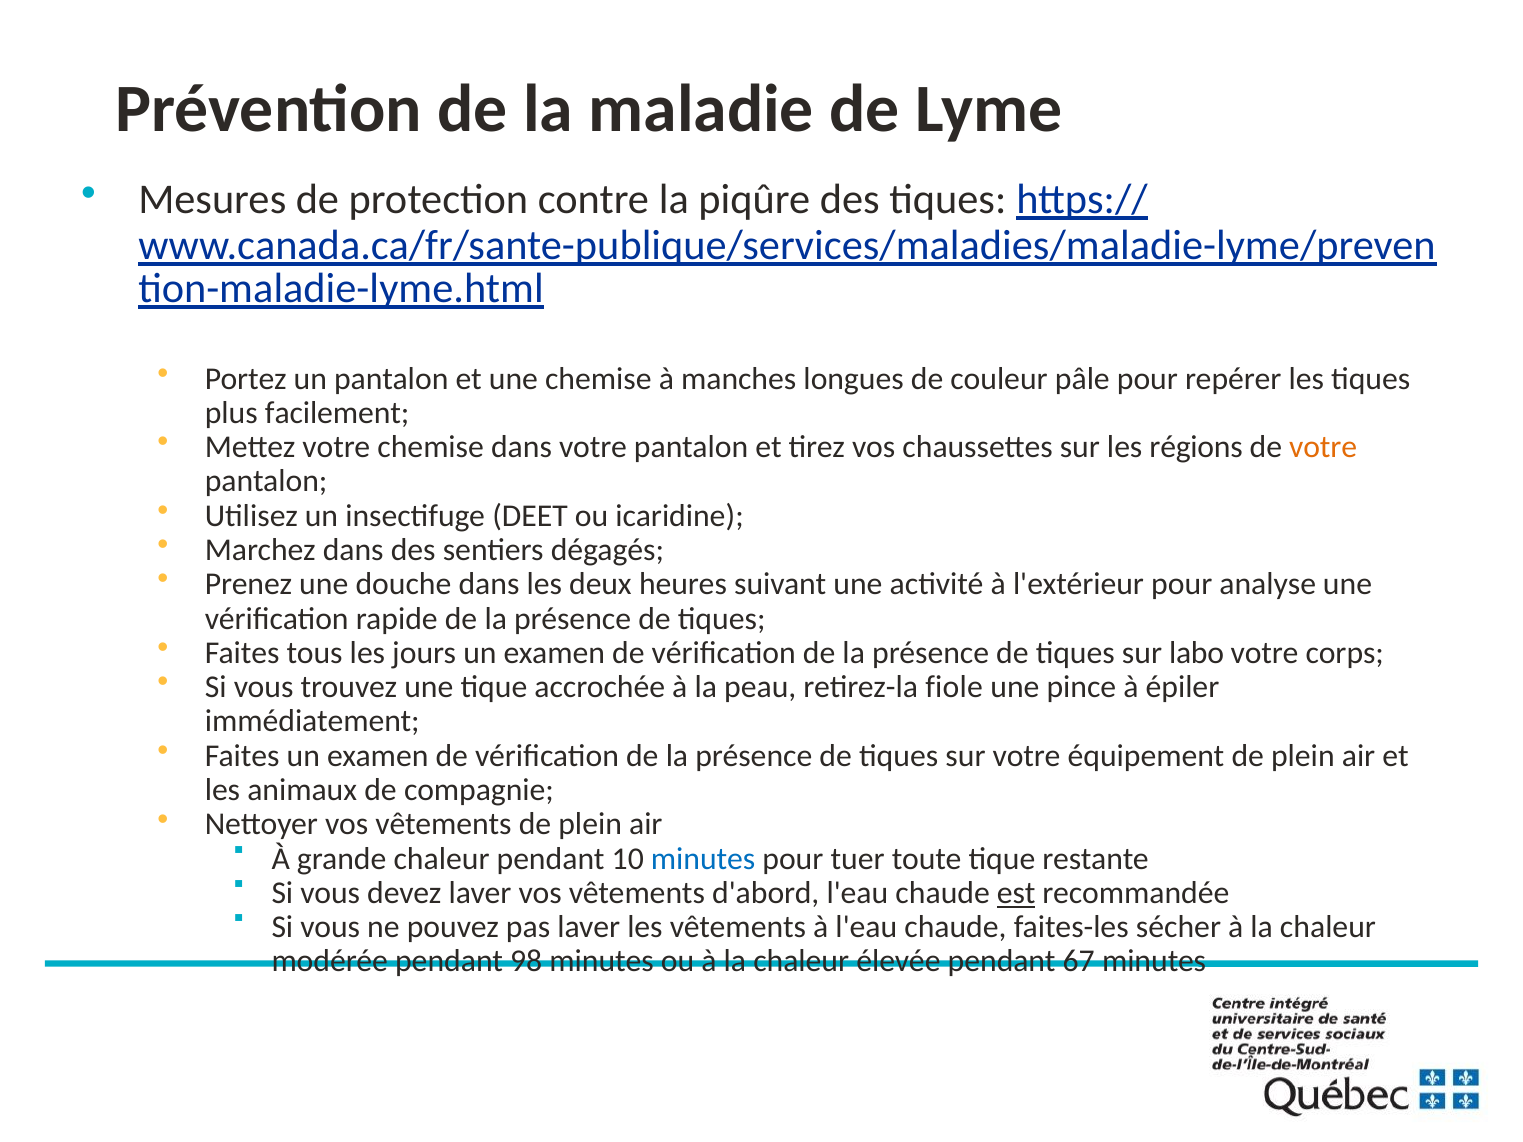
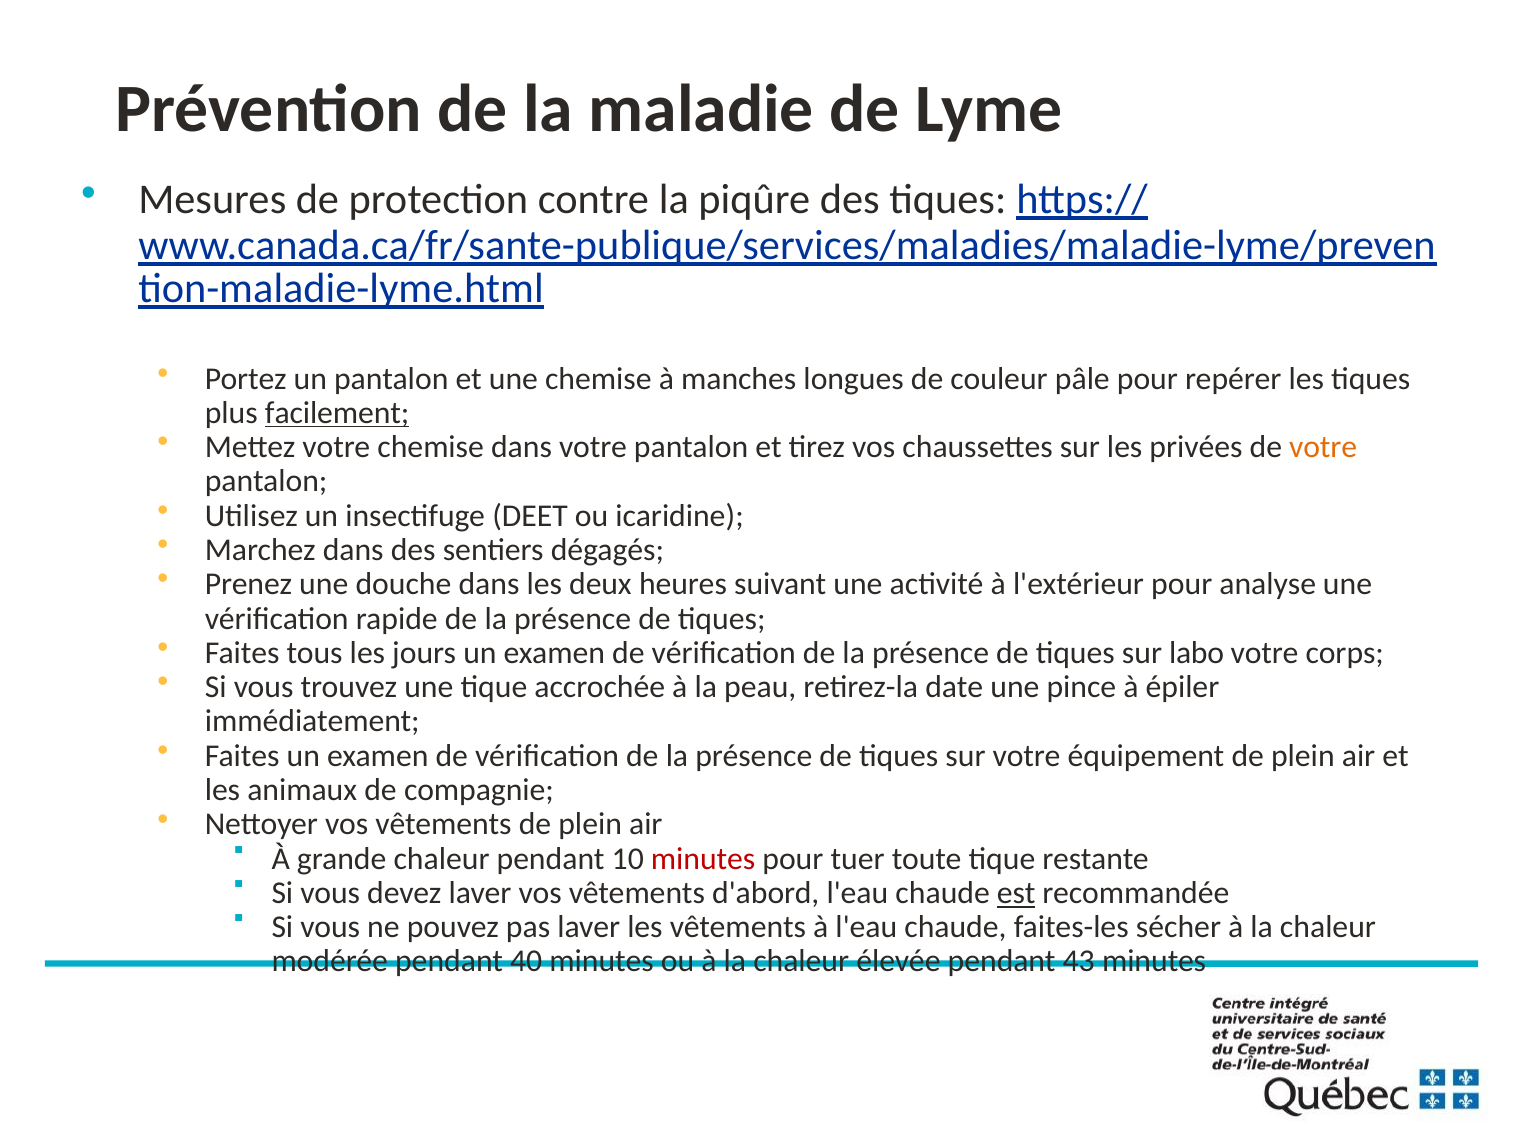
facilement underline: none -> present
régions: régions -> privées
fiole: fiole -> date
minutes at (703, 859) colour: blue -> red
98: 98 -> 40
67: 67 -> 43
